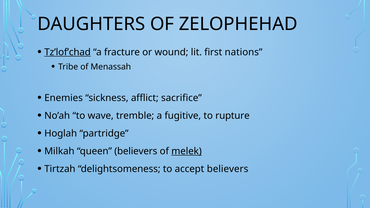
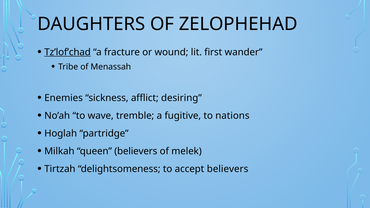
nations: nations -> wander
sacrifice: sacrifice -> desiring
rupture: rupture -> nations
melek underline: present -> none
